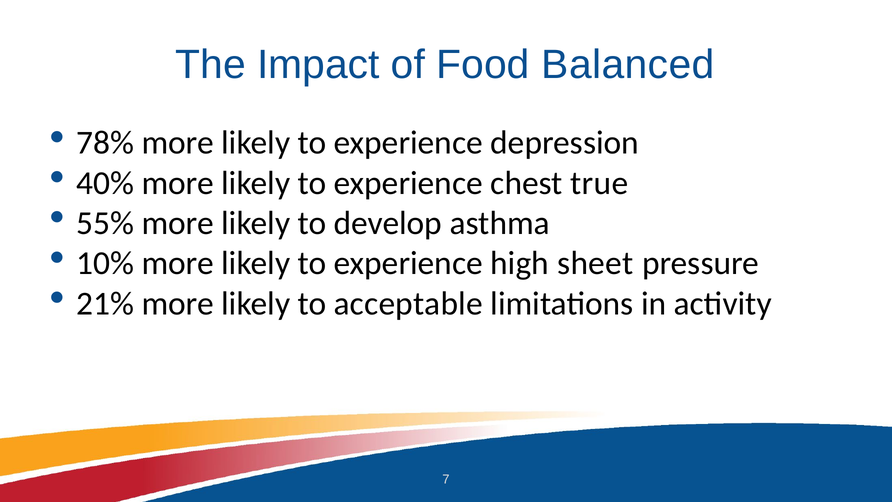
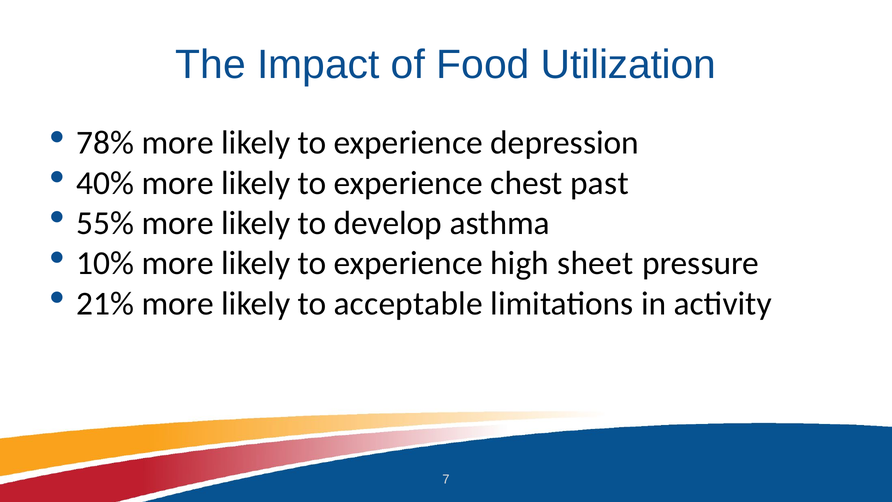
Balanced: Balanced -> Utilization
true: true -> past
